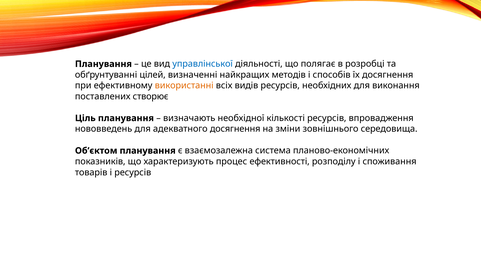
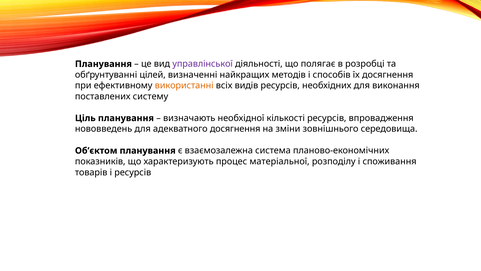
управлінської colour: blue -> purple
створює: створює -> систему
ефективності: ефективності -> матеріальної
